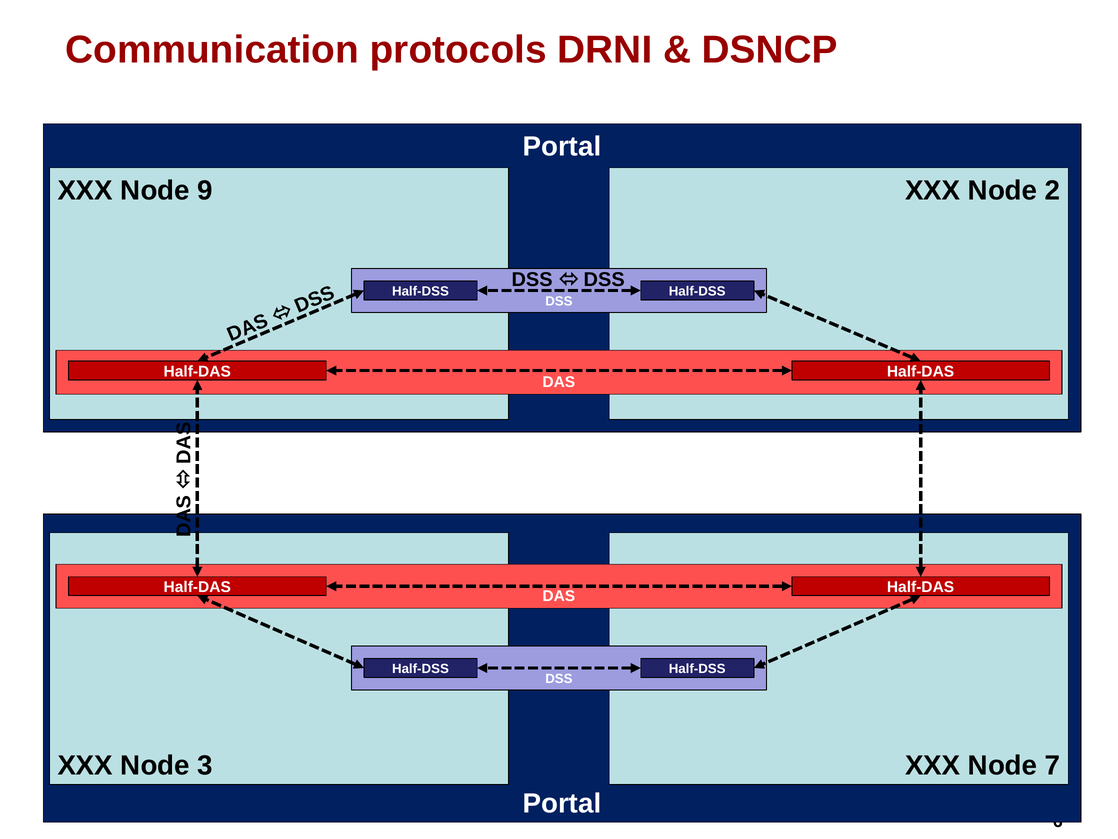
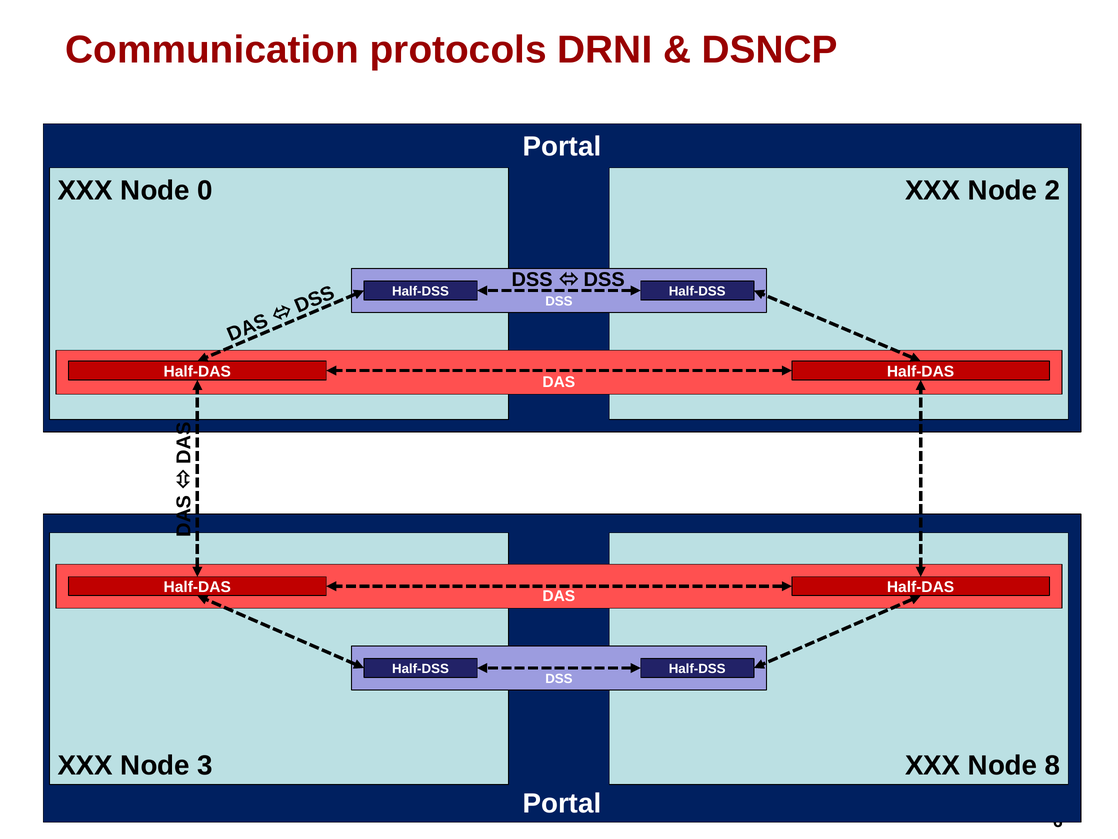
9: 9 -> 0
7: 7 -> 8
